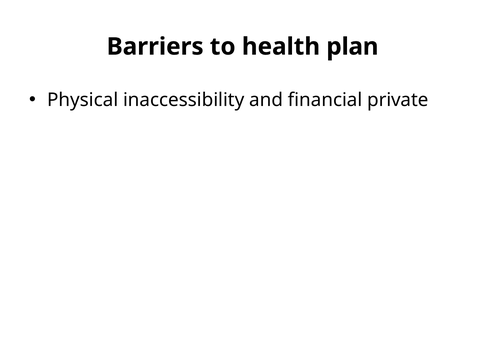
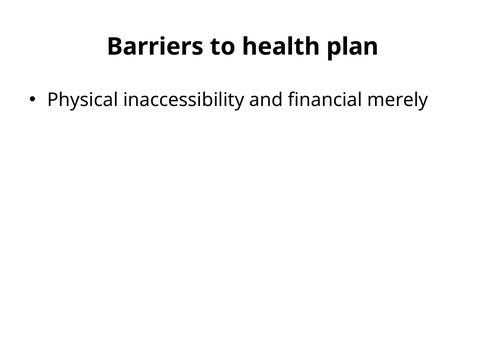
private: private -> merely
